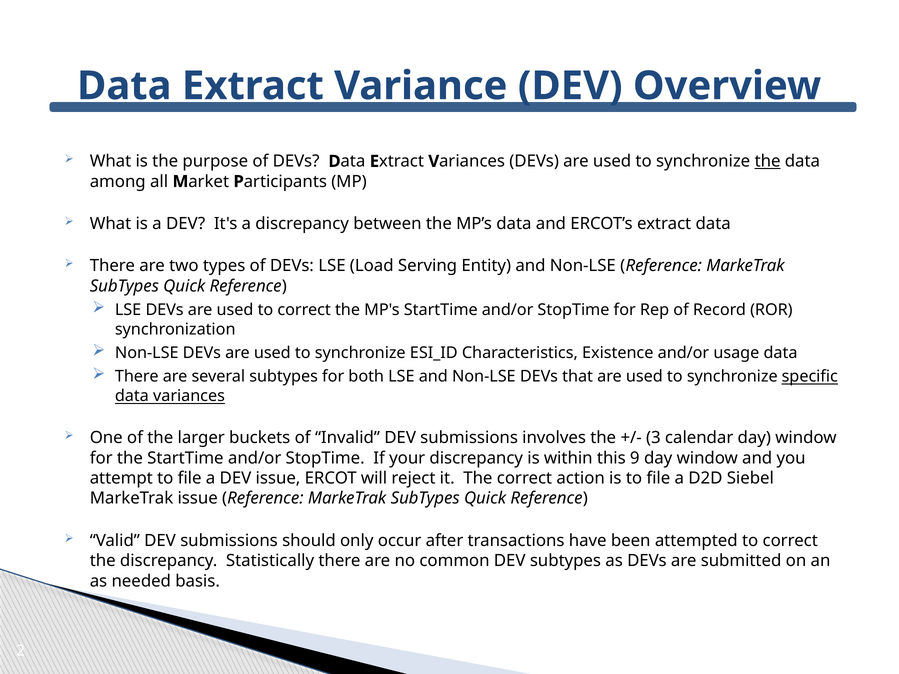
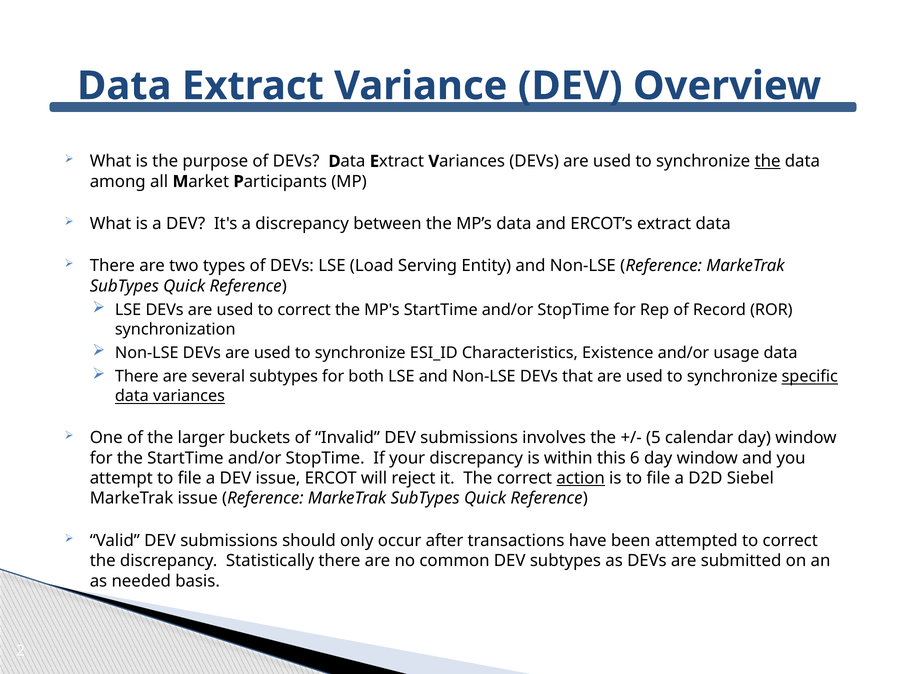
3: 3 -> 5
9: 9 -> 6
action underline: none -> present
